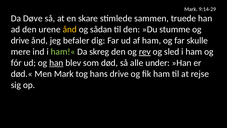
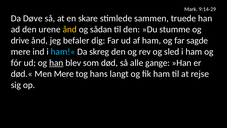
skulle: skulle -> sagde
ham!« colour: light green -> light blue
rev underline: present -> none
under: under -> gange
Men Mark: Mark -> Mere
hans drive: drive -> langt
